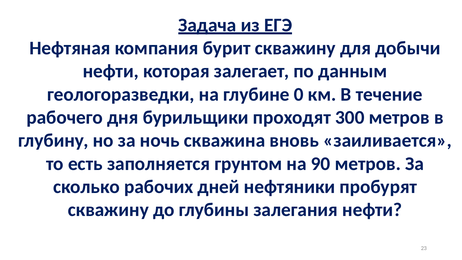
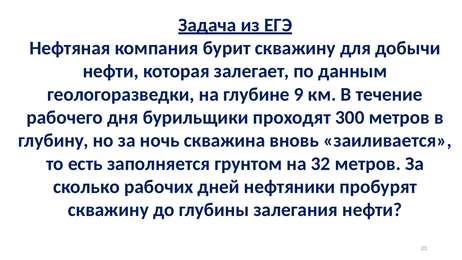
0: 0 -> 9
90: 90 -> 32
